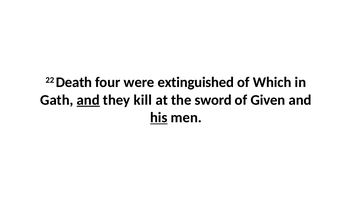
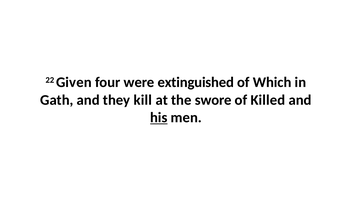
Death: Death -> Given
and at (88, 100) underline: present -> none
sword: sword -> swore
Given: Given -> Killed
